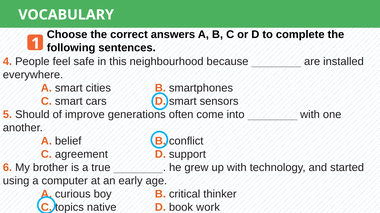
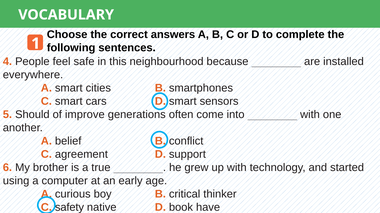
topics: topics -> safety
work: work -> have
